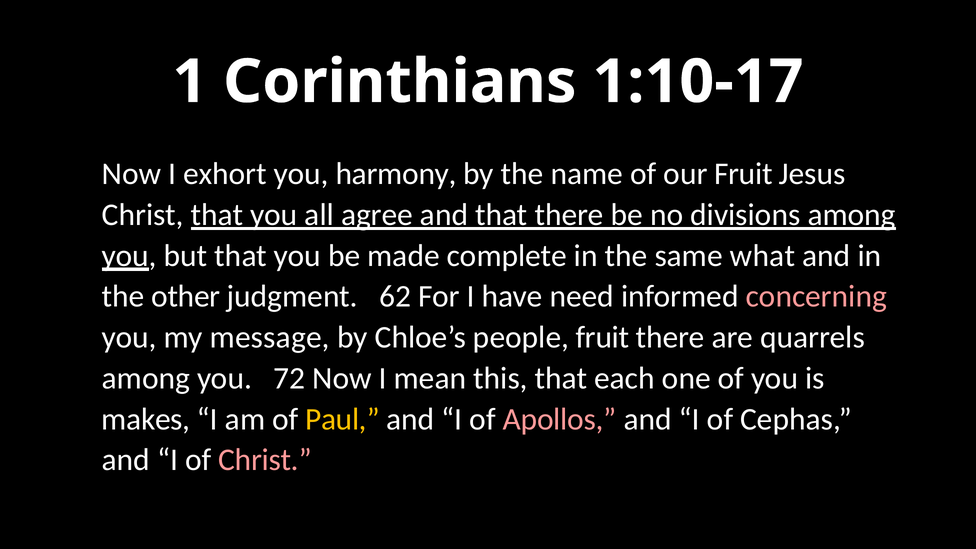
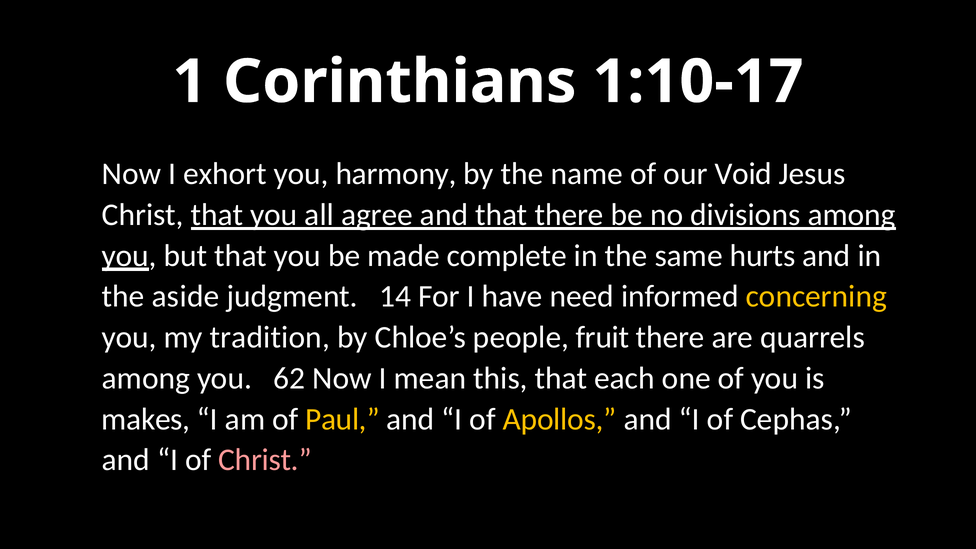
our Fruit: Fruit -> Void
what: what -> hurts
other: other -> aside
62: 62 -> 14
concerning colour: pink -> yellow
message: message -> tradition
72: 72 -> 62
Apollos colour: pink -> yellow
